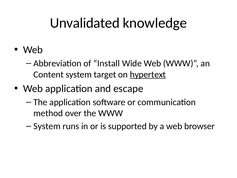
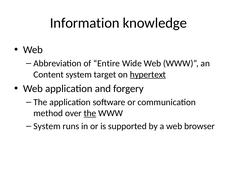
Unvalidated: Unvalidated -> Information
Install: Install -> Entire
escape: escape -> forgery
the at (90, 113) underline: none -> present
